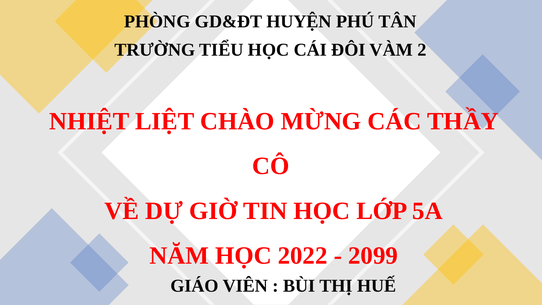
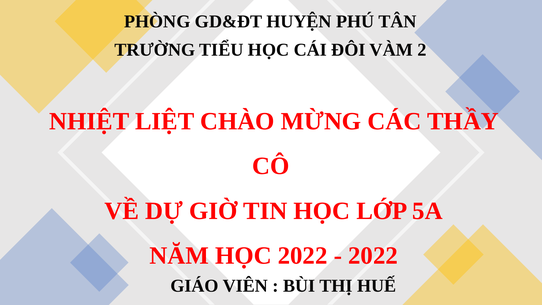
2099 at (373, 255): 2099 -> 2022
